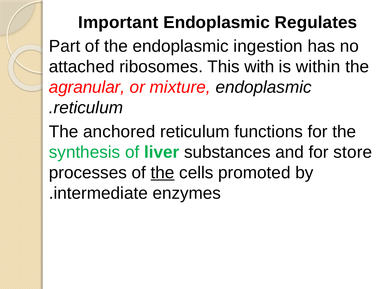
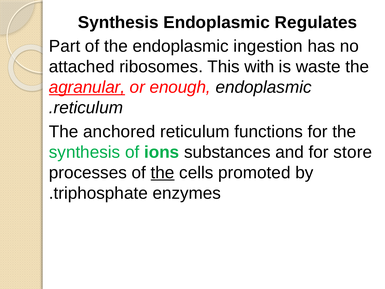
Important at (118, 22): Important -> Synthesis
within: within -> waste
agranular underline: none -> present
mixture: mixture -> enough
liver: liver -> ions
intermediate: intermediate -> triphosphate
